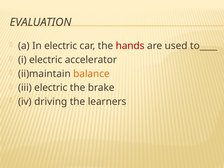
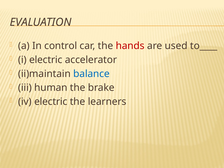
In electric: electric -> control
balance colour: orange -> blue
iii electric: electric -> human
iv driving: driving -> electric
